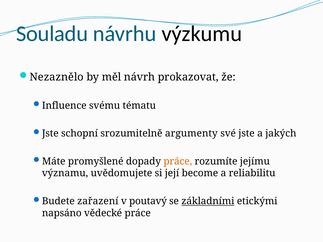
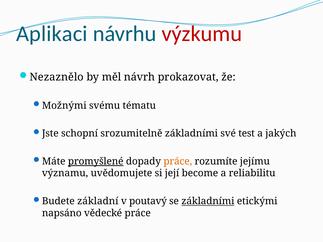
Souladu: Souladu -> Aplikaci
výzkumu colour: black -> red
Influence: Influence -> Možnými
srozumitelně argumenty: argumenty -> základními
své jste: jste -> test
promyšlené underline: none -> present
zařazení: zařazení -> základní
